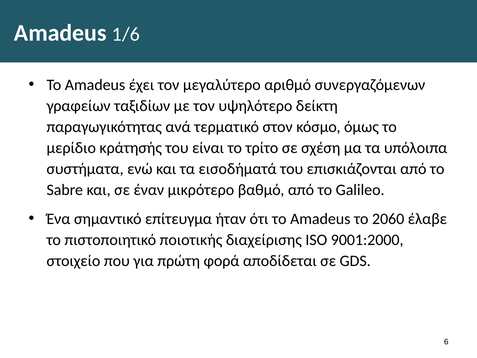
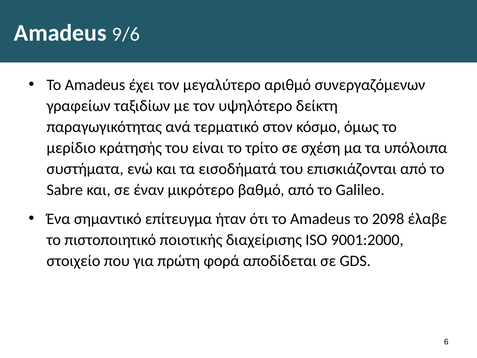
1/6: 1/6 -> 9/6
2060: 2060 -> 2098
